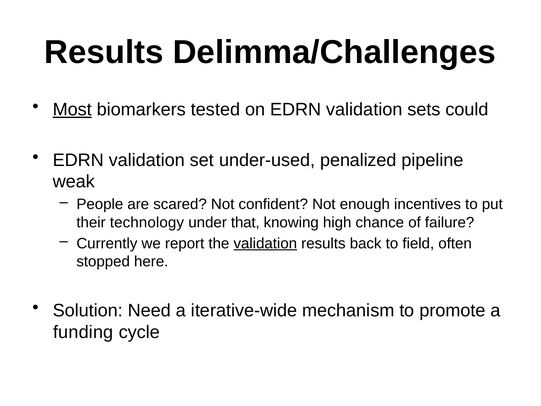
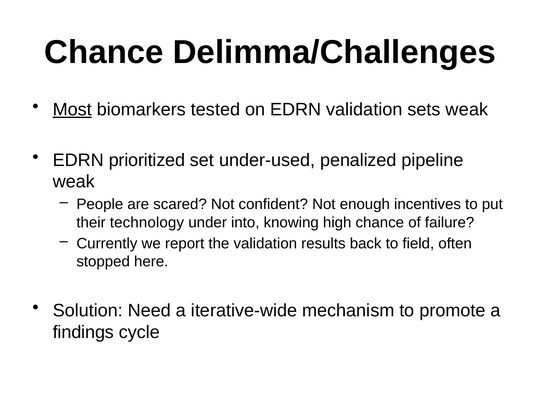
Results at (104, 52): Results -> Chance
sets could: could -> weak
validation at (147, 160): validation -> prioritized
that: that -> into
validation at (265, 243) underline: present -> none
funding: funding -> findings
